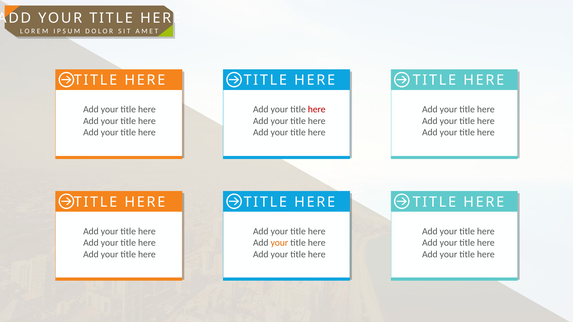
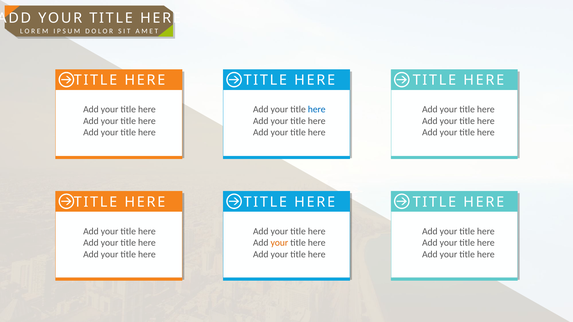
here at (317, 110) colour: red -> blue
